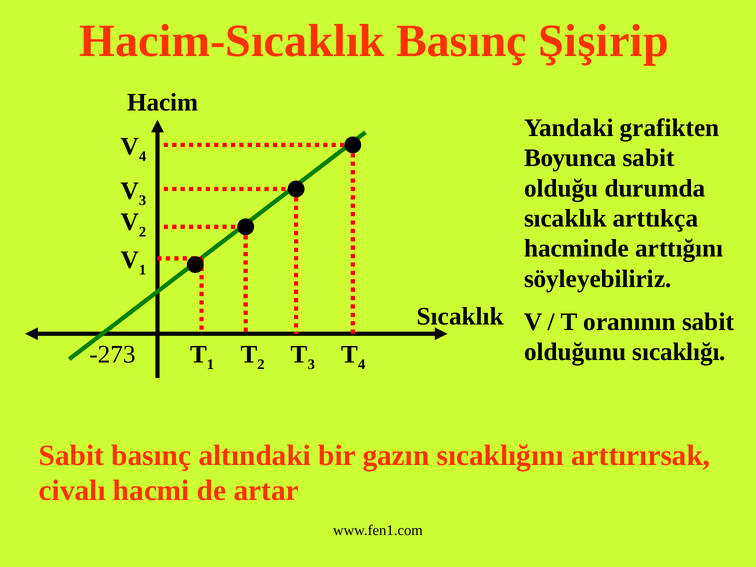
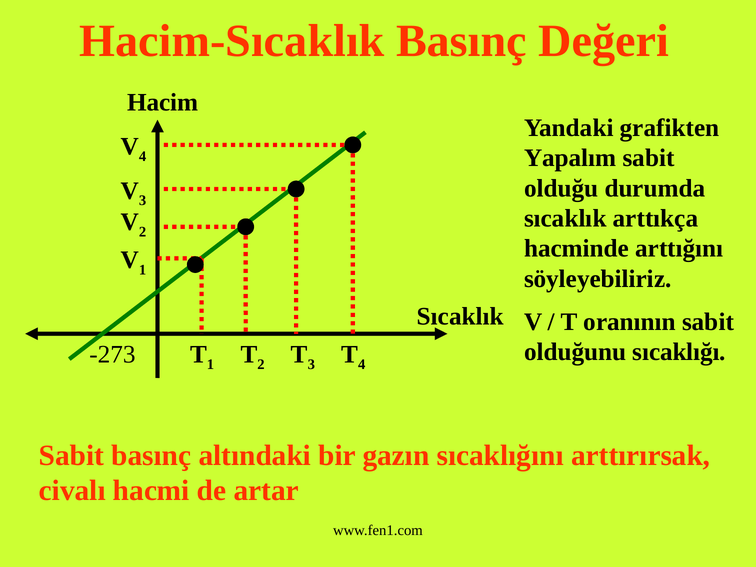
Şişirip: Şişirip -> Değeri
Boyunca: Boyunca -> Yapalım
